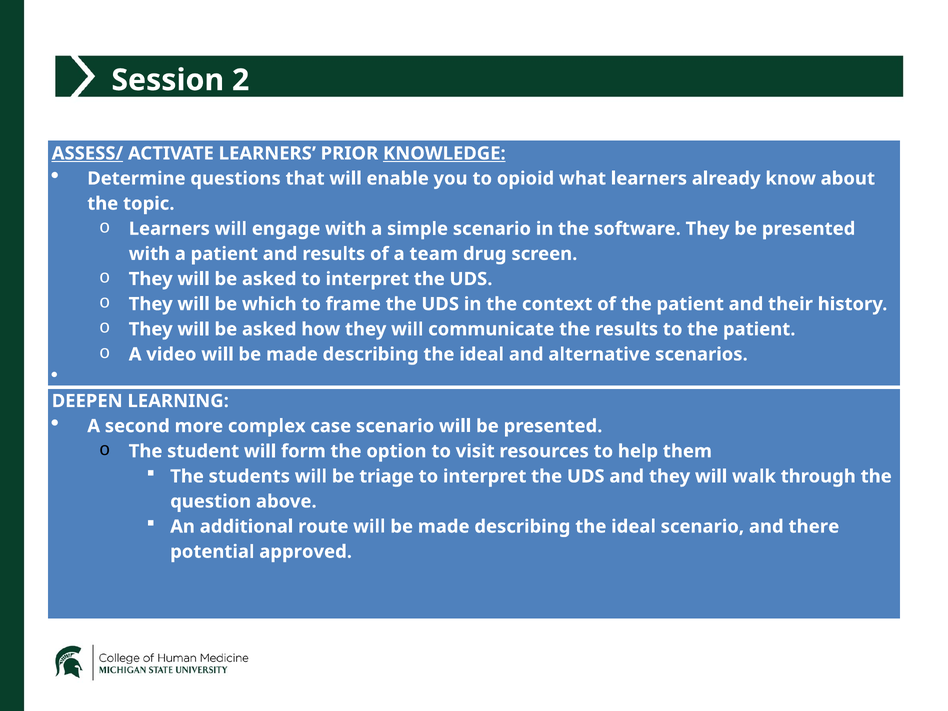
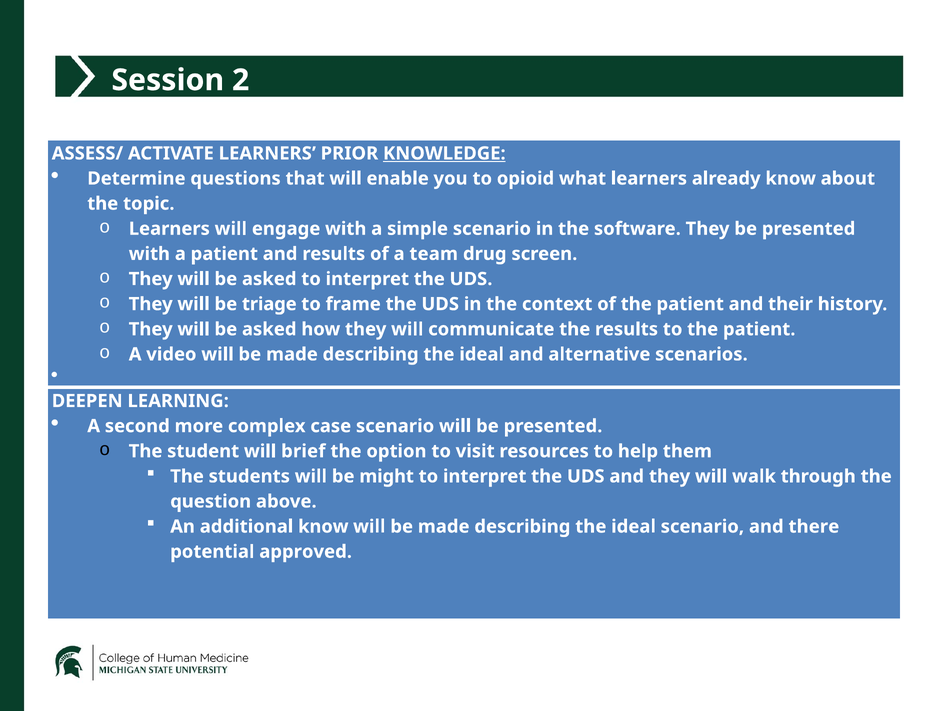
ASSESS/ underline: present -> none
which: which -> triage
form: form -> brief
triage: triage -> might
additional route: route -> know
